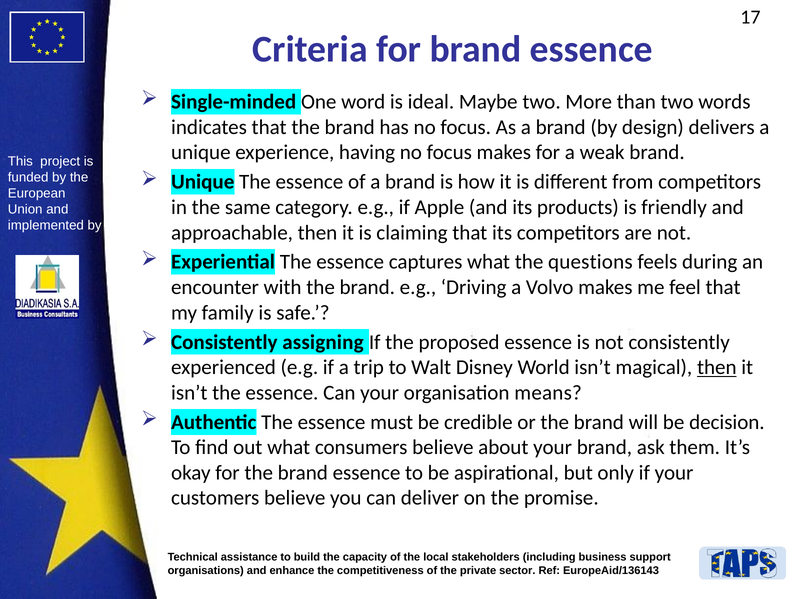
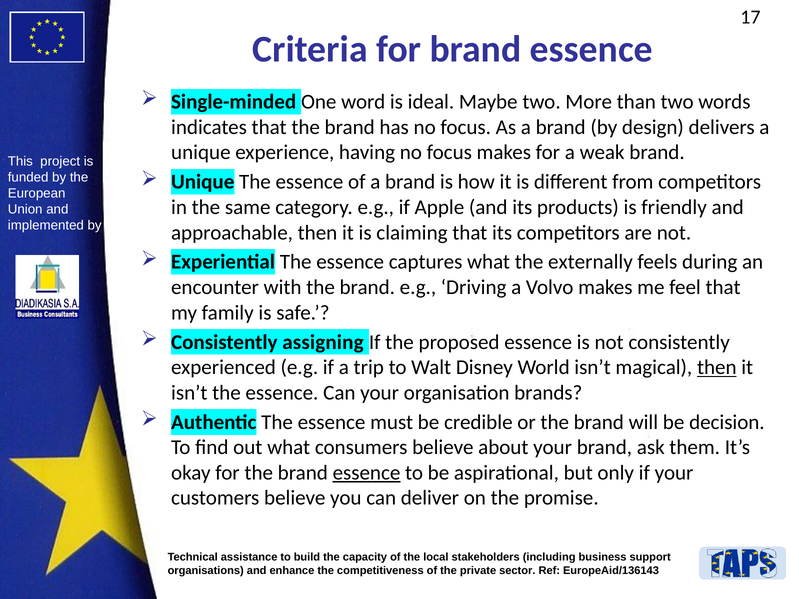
questions: questions -> externally
means: means -> brands
essence at (367, 473) underline: none -> present
